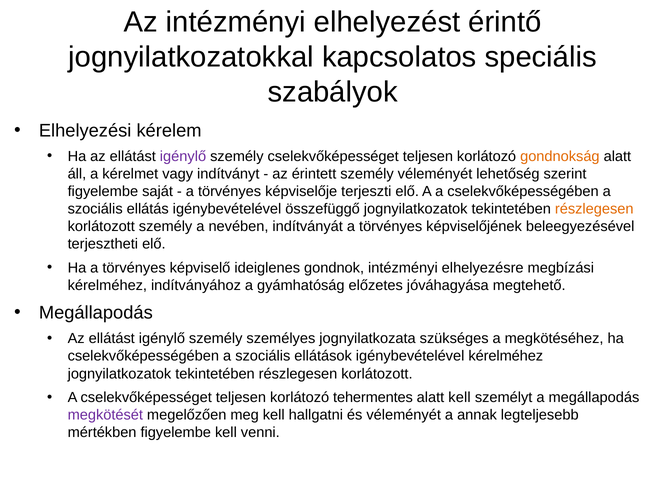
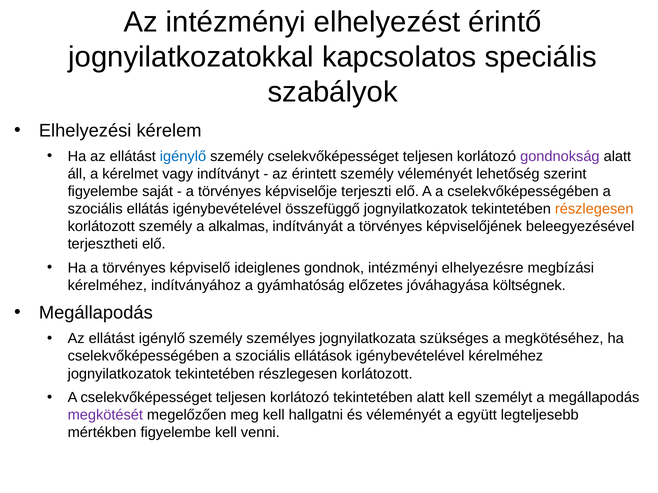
igénylő at (183, 157) colour: purple -> blue
gondnokság colour: orange -> purple
nevében: nevében -> alkalmas
megtehető: megtehető -> költségnek
korlátozó tehermentes: tehermentes -> tekintetében
annak: annak -> együtt
